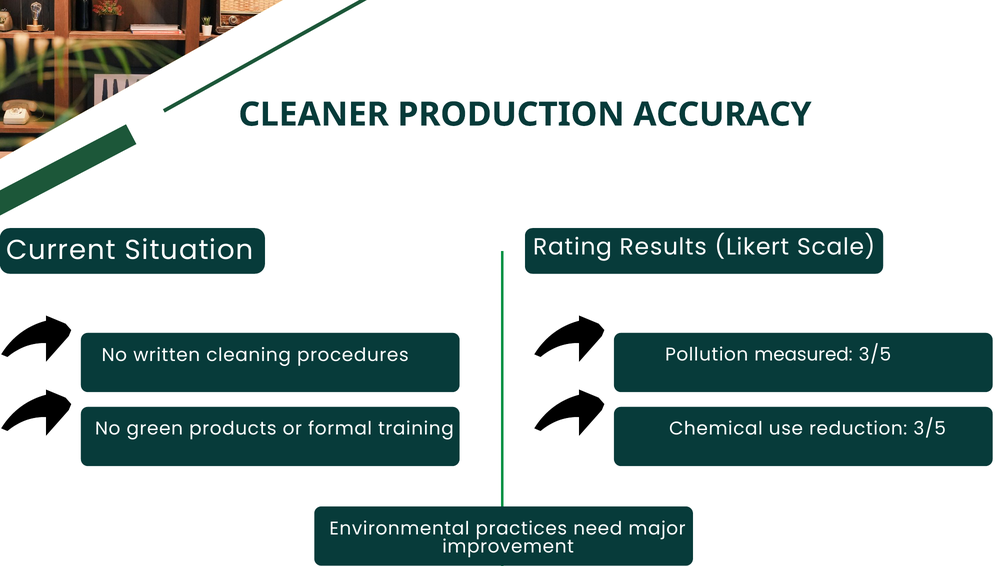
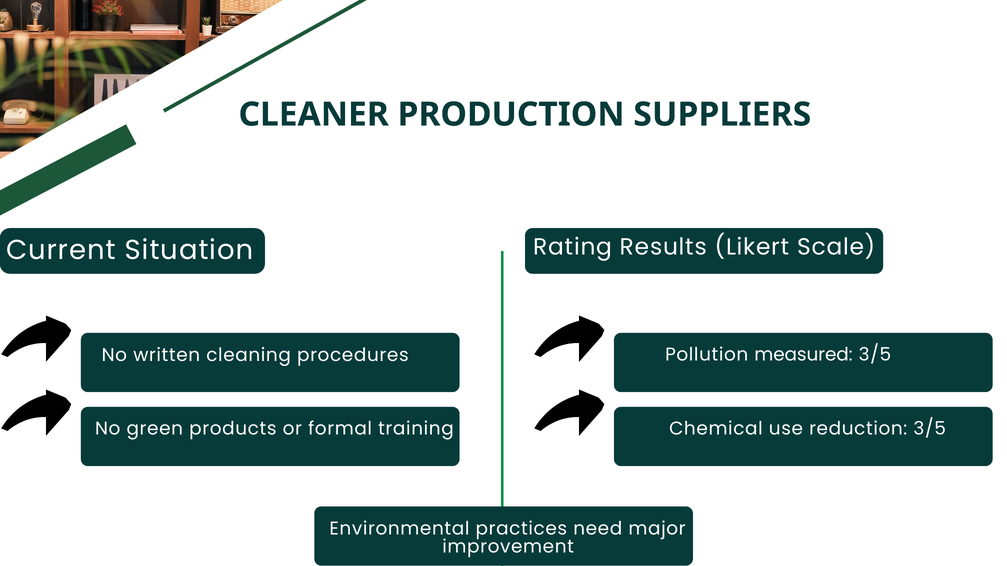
ACCURACY: ACCURACY -> SUPPLIERS
